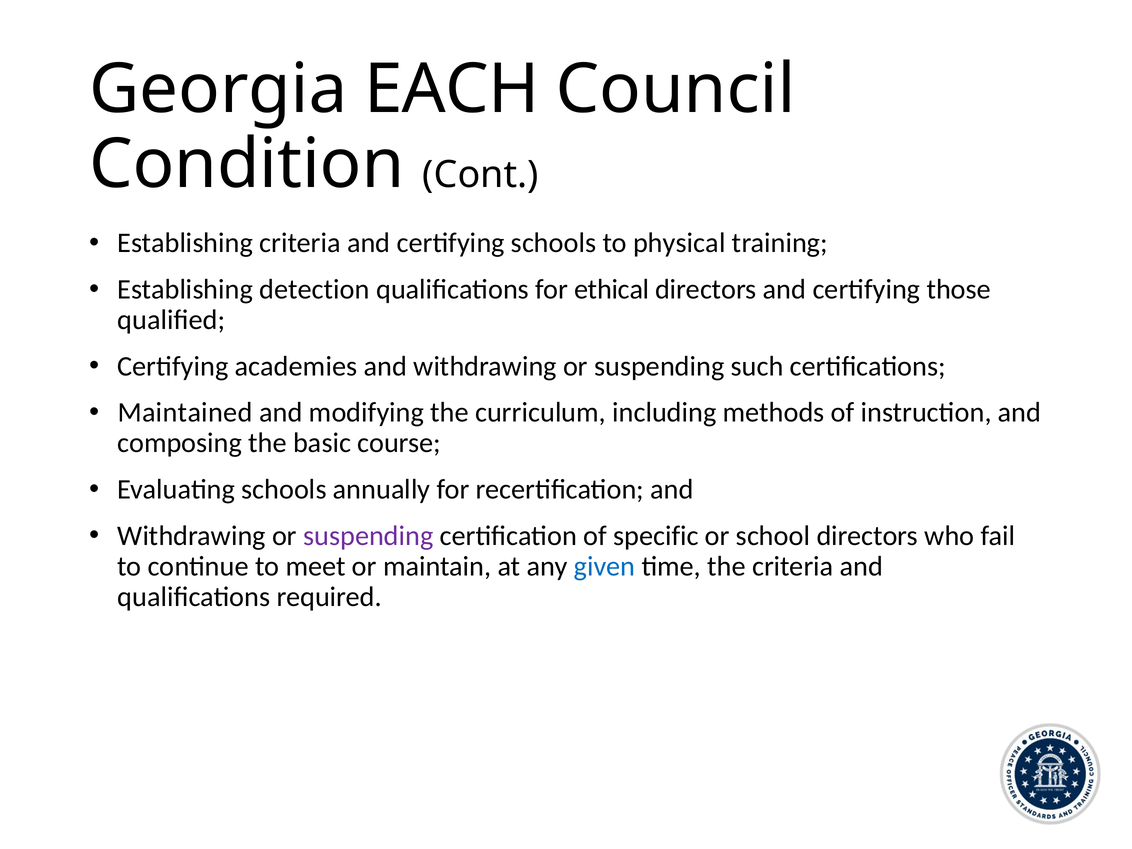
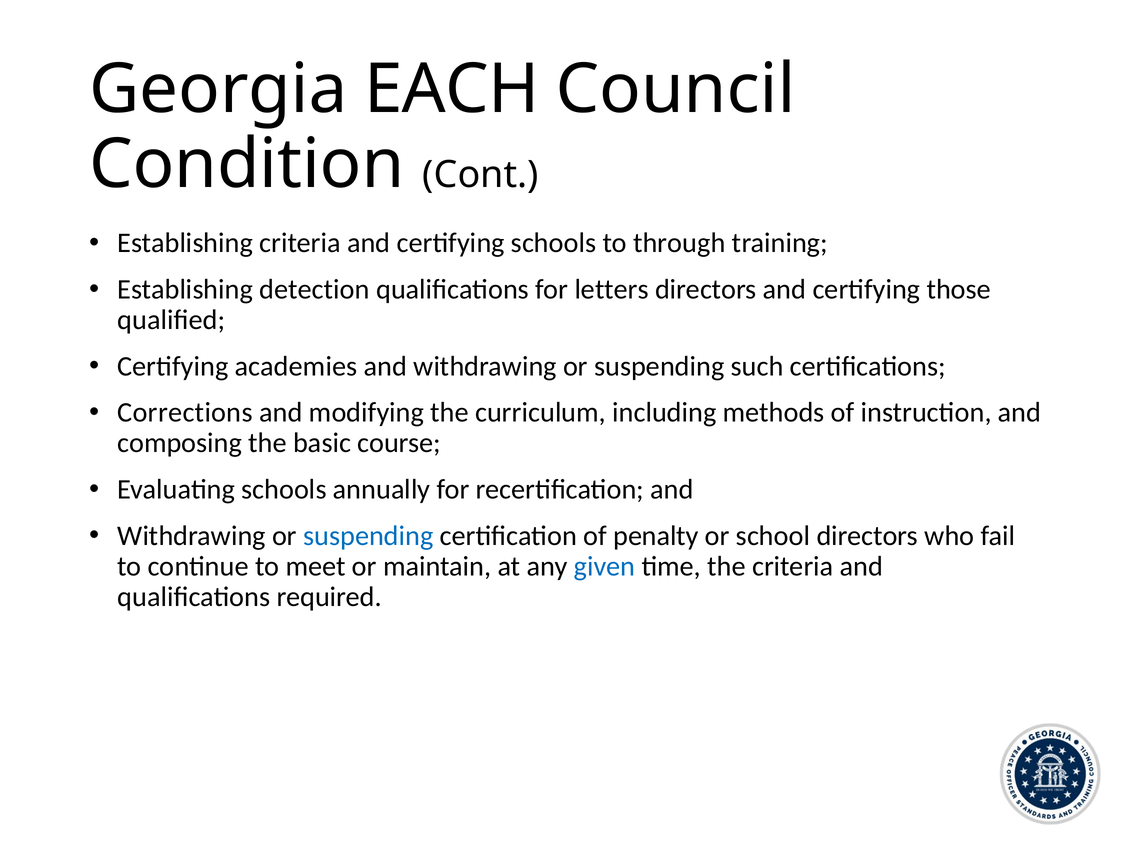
physical: physical -> through
ethical: ethical -> letters
Maintained: Maintained -> Corrections
suspending at (368, 536) colour: purple -> blue
specific: specific -> penalty
